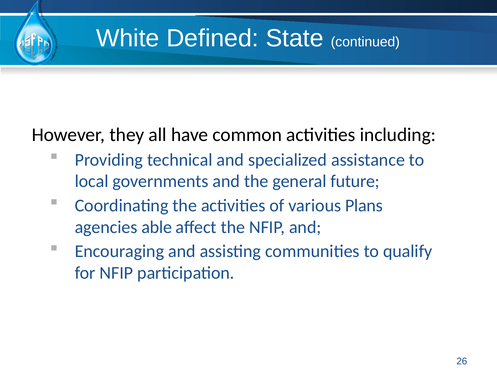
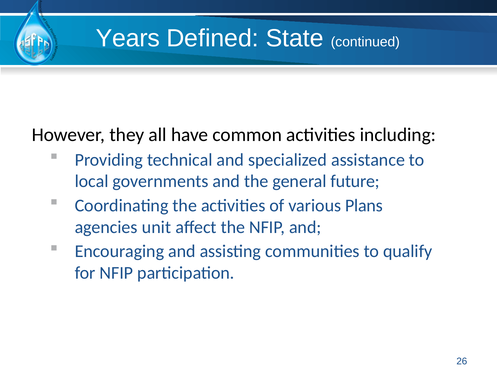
White: White -> Years
able: able -> unit
